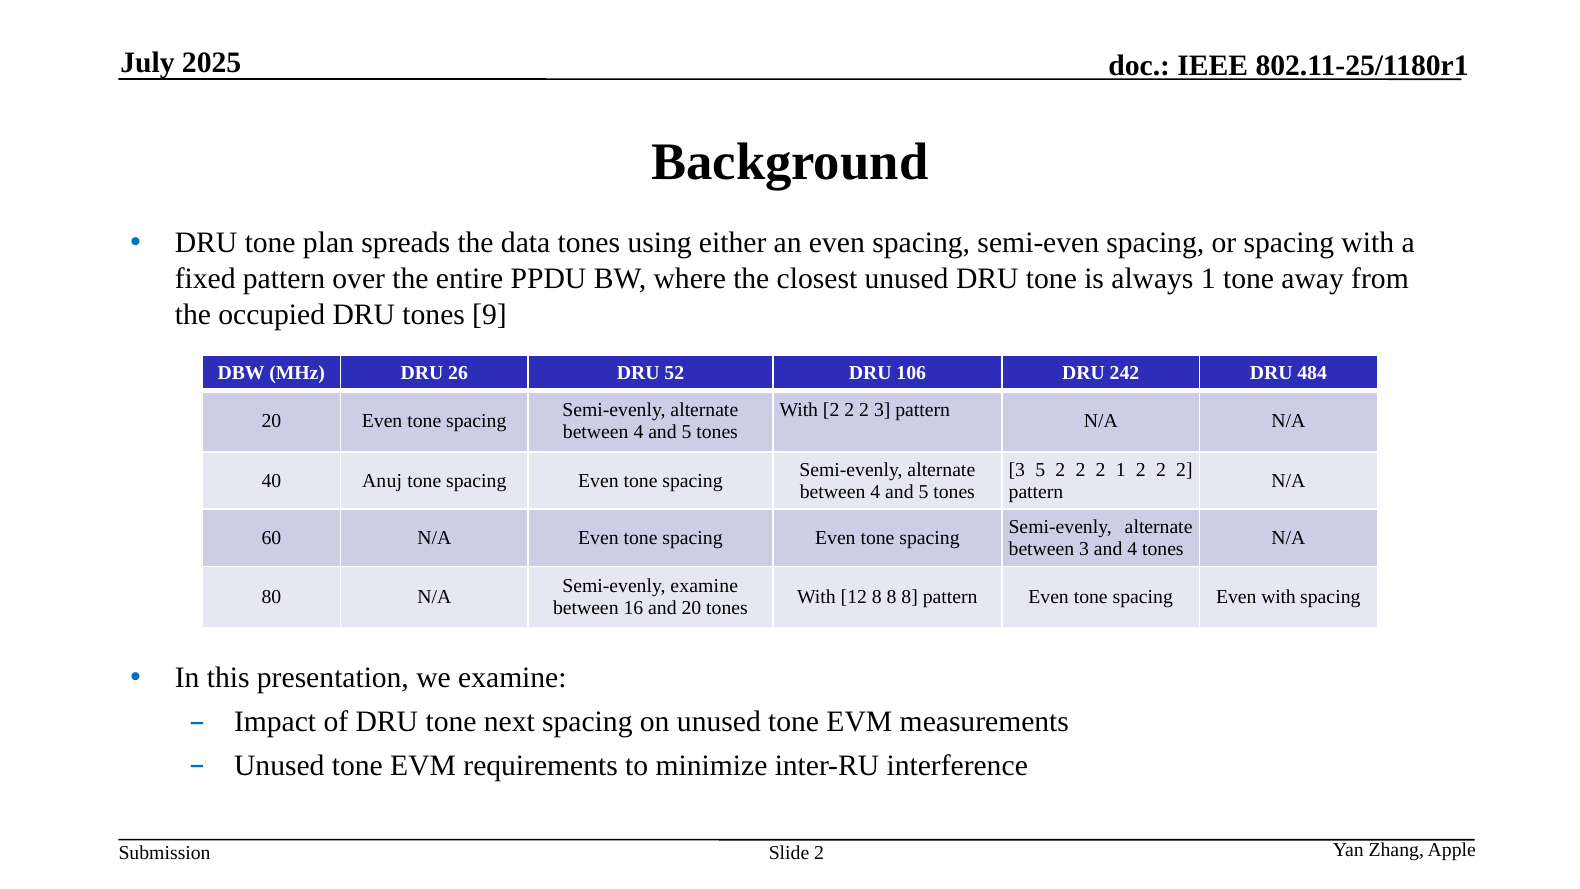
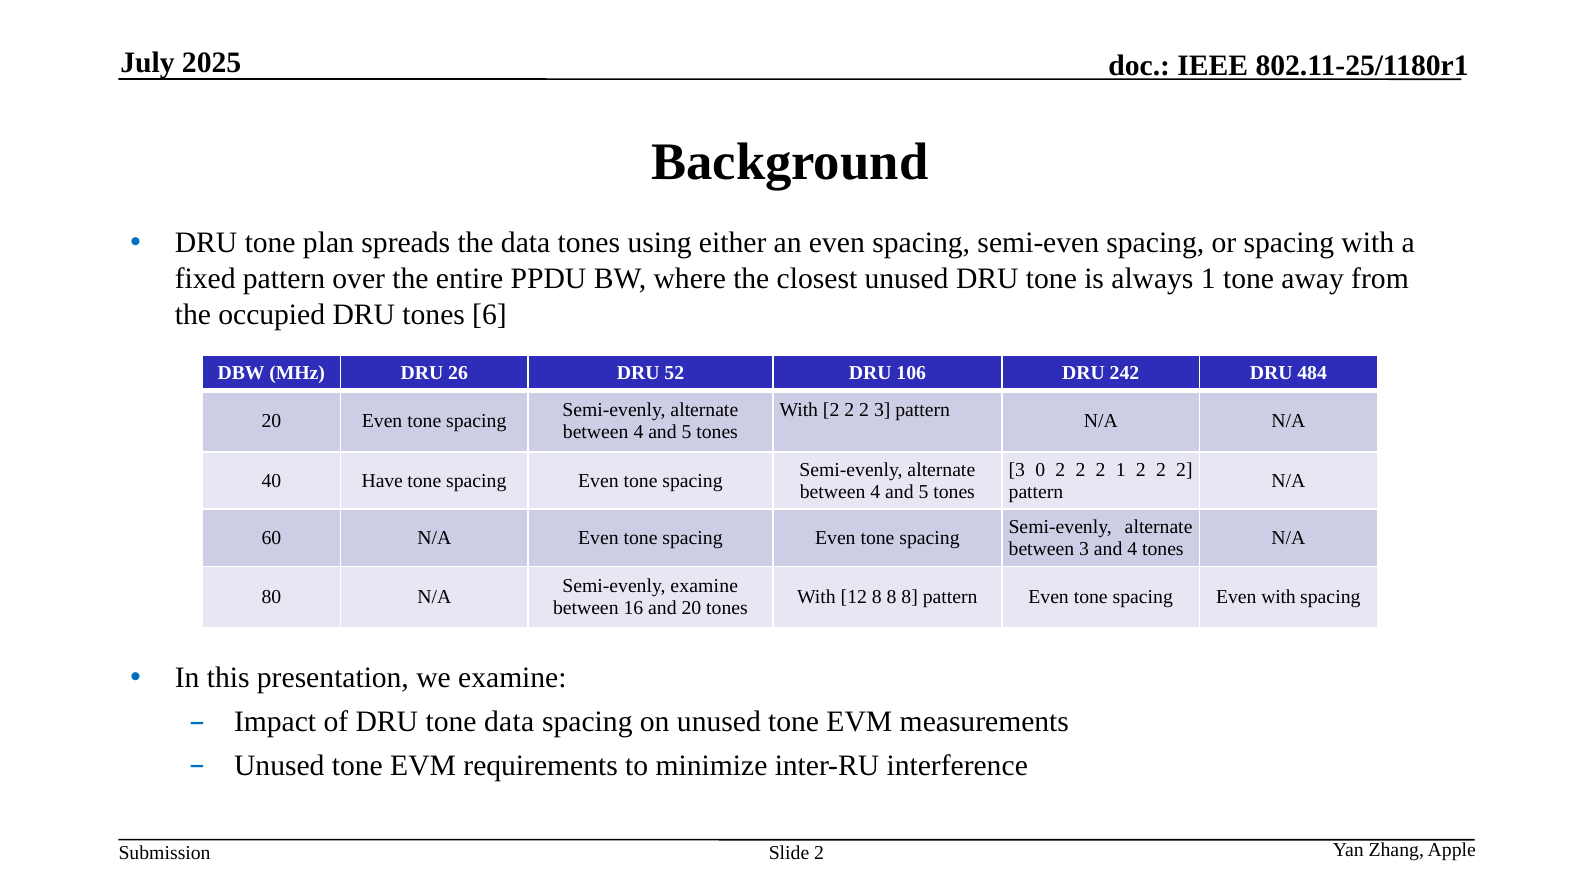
9: 9 -> 6
3 5: 5 -> 0
Anuj: Anuj -> Have
tone next: next -> data
